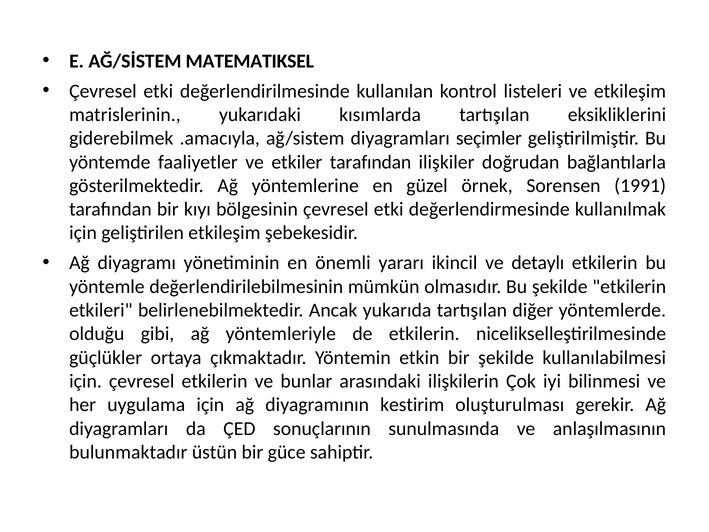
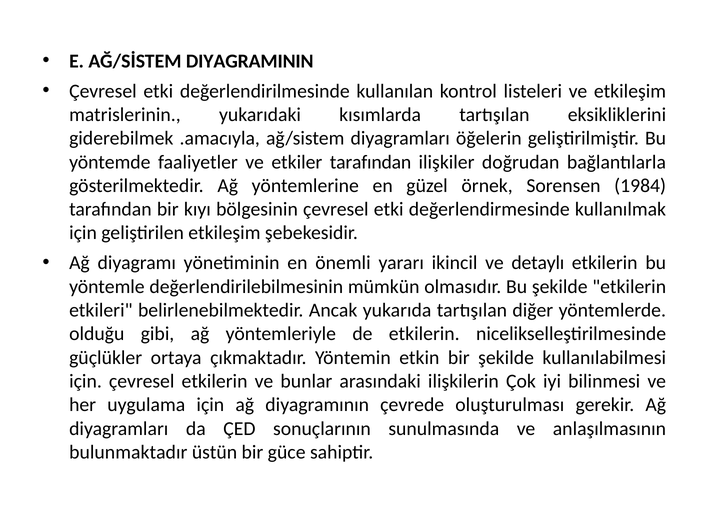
MATEMATIKSEL: MATEMATIKSEL -> DIYAGRAMININ
seçimler: seçimler -> öğelerin
1991: 1991 -> 1984
kestirim: kestirim -> çevrede
